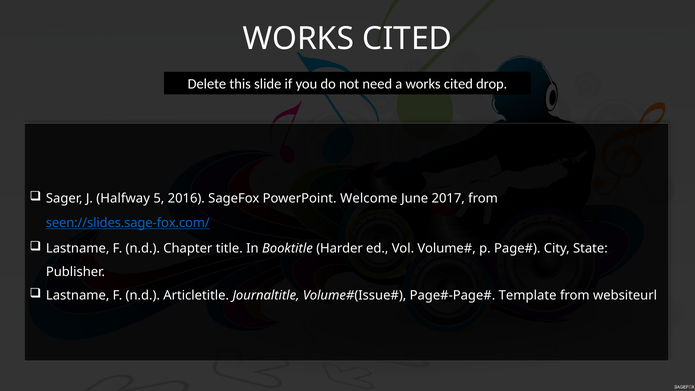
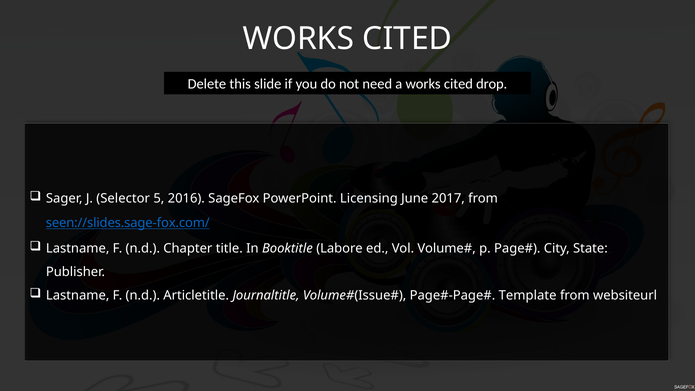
Halfway: Halfway -> Selector
Welcome: Welcome -> Licensing
Harder: Harder -> Labore
